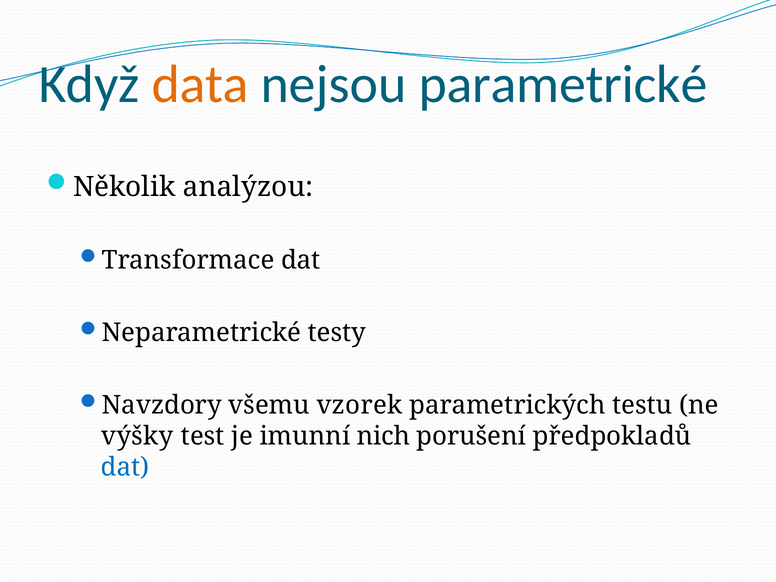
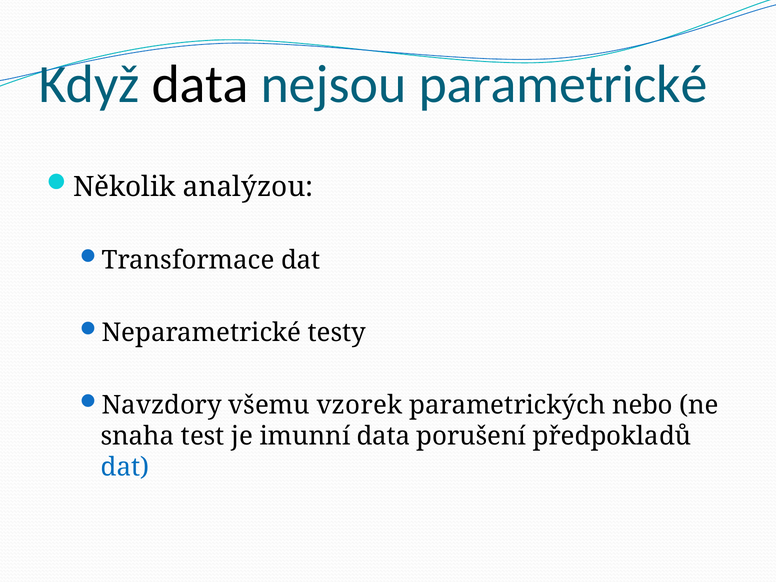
data at (200, 84) colour: orange -> black
testu: testu -> nebo
výšky: výšky -> snaha
imunní nich: nich -> data
